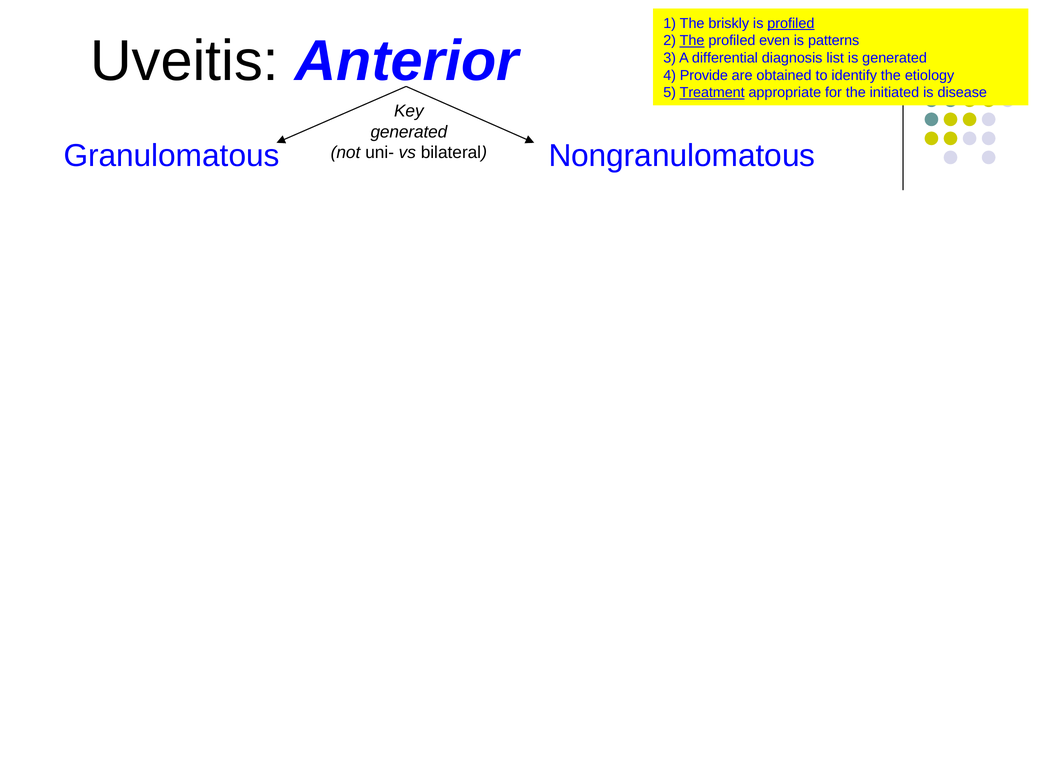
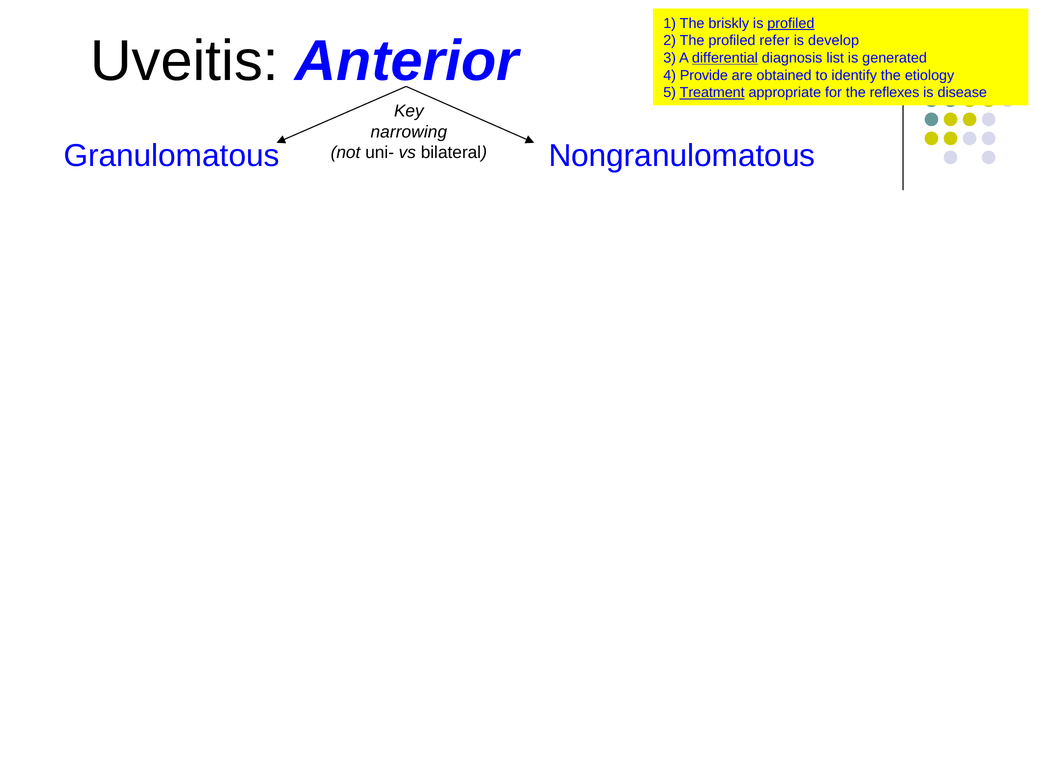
The at (692, 41) underline: present -> none
even: even -> refer
patterns: patterns -> develop
differential underline: none -> present
initiated: initiated -> reflexes
generated at (409, 132): generated -> narrowing
